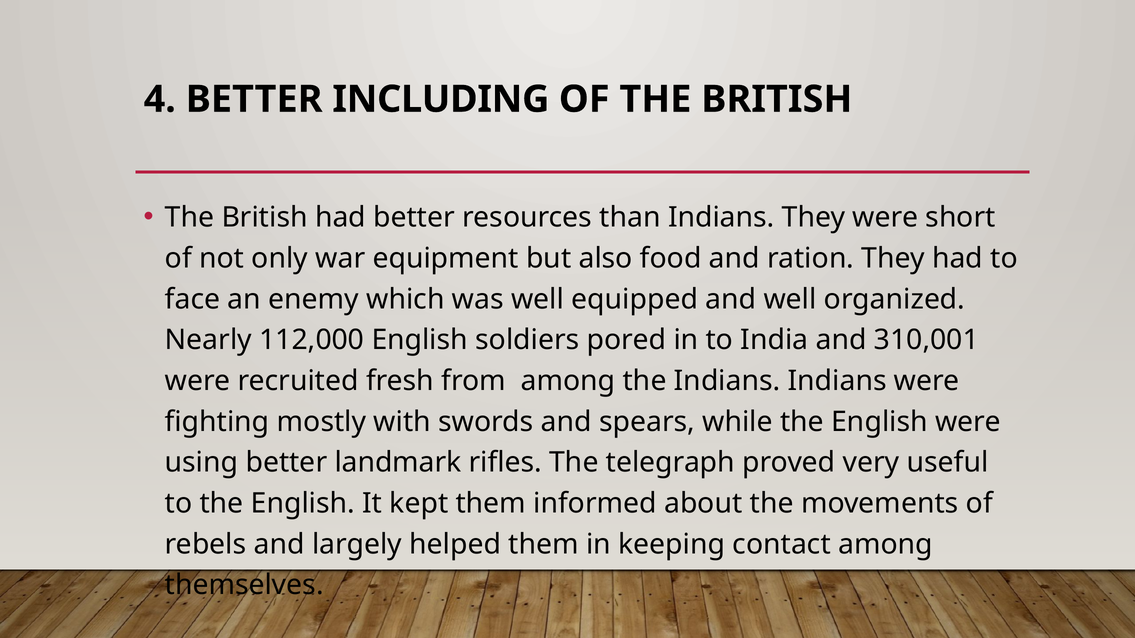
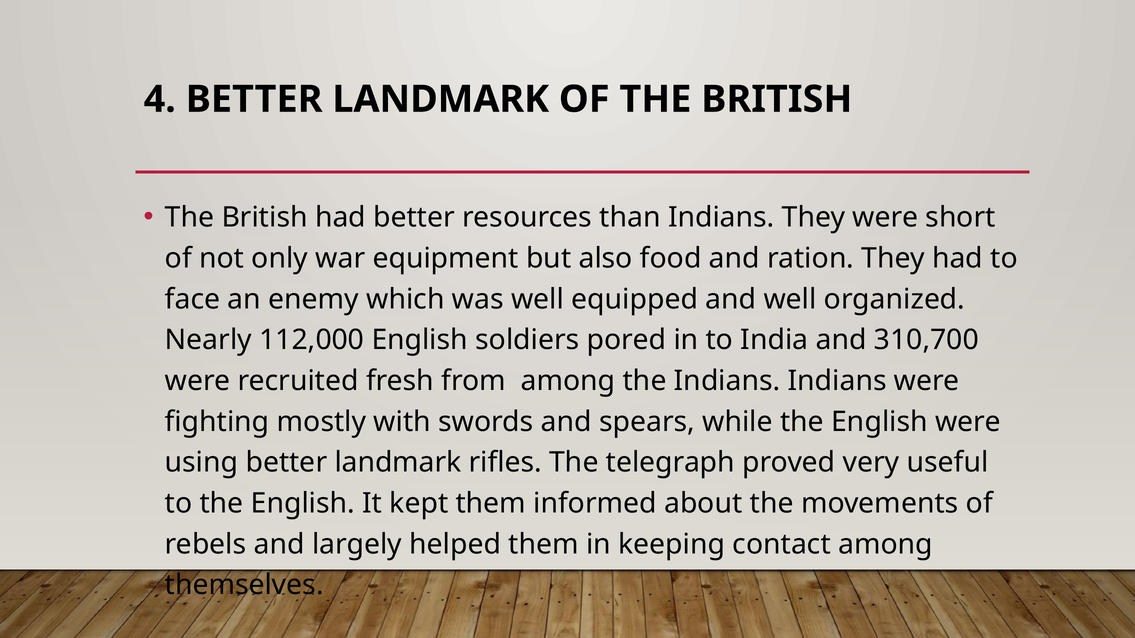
4 BETTER INCLUDING: INCLUDING -> LANDMARK
310,001: 310,001 -> 310,700
